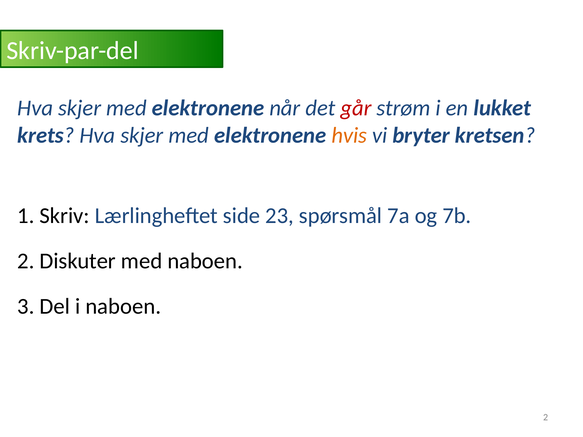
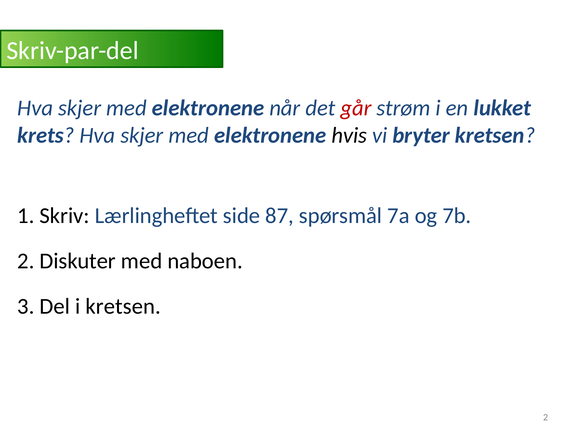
hvis colour: orange -> black
23: 23 -> 87
i naboen: naboen -> kretsen
